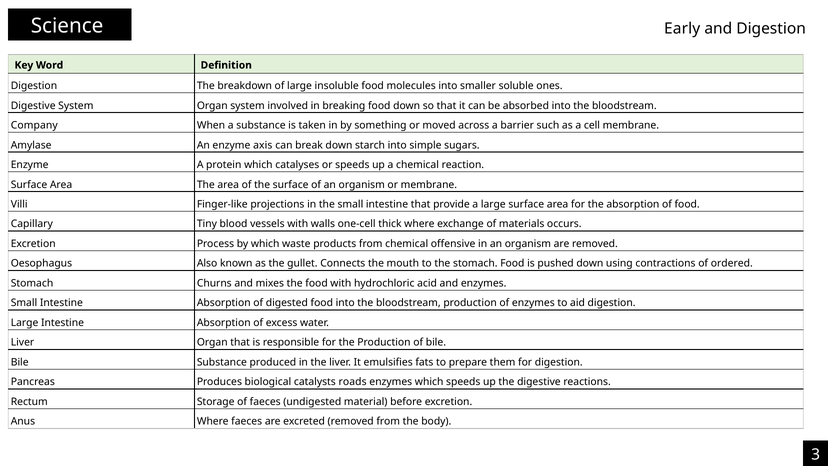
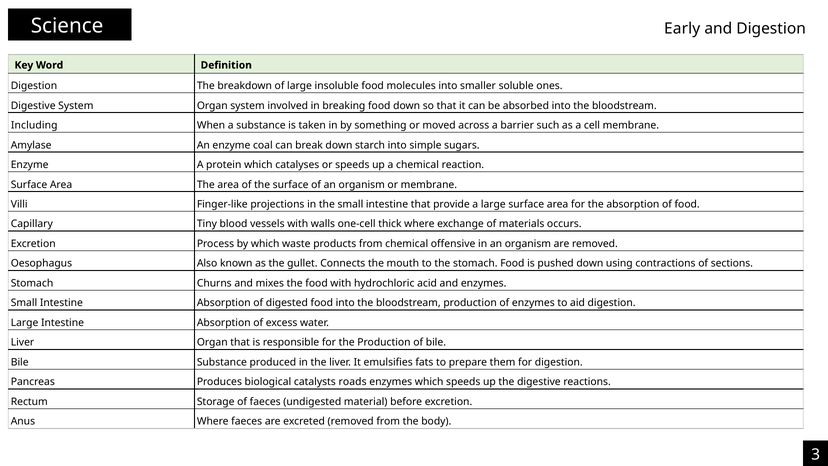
Company: Company -> Including
axis: axis -> coal
ordered: ordered -> sections
